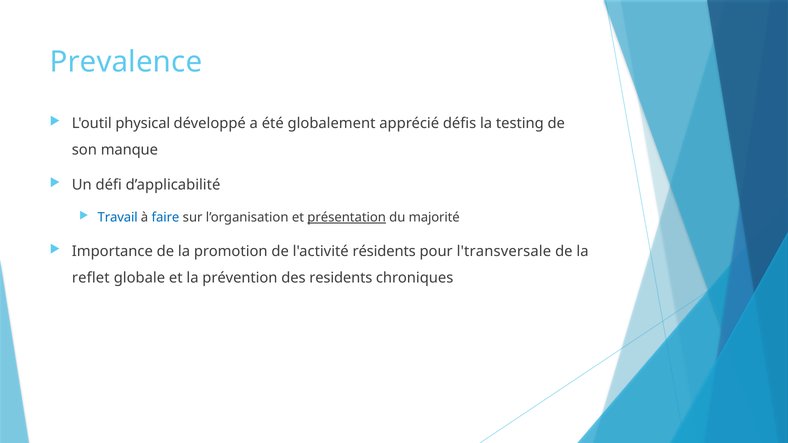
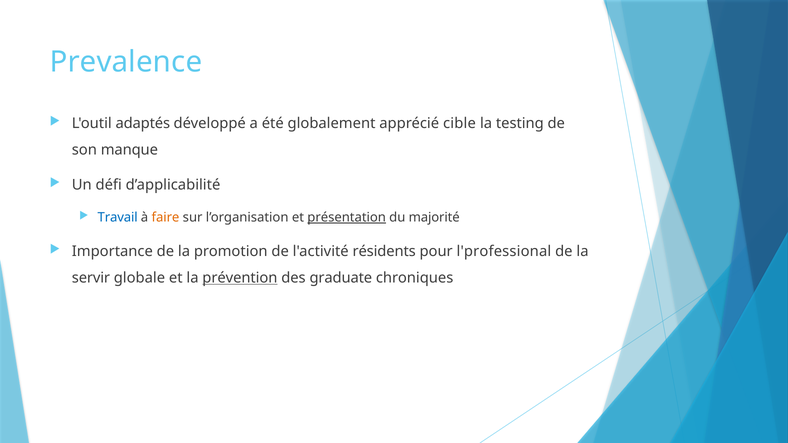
physical: physical -> adaptés
défis: défis -> cible
faire colour: blue -> orange
l'transversale: l'transversale -> l'professional
reflet: reflet -> servir
prévention underline: none -> present
residents: residents -> graduate
